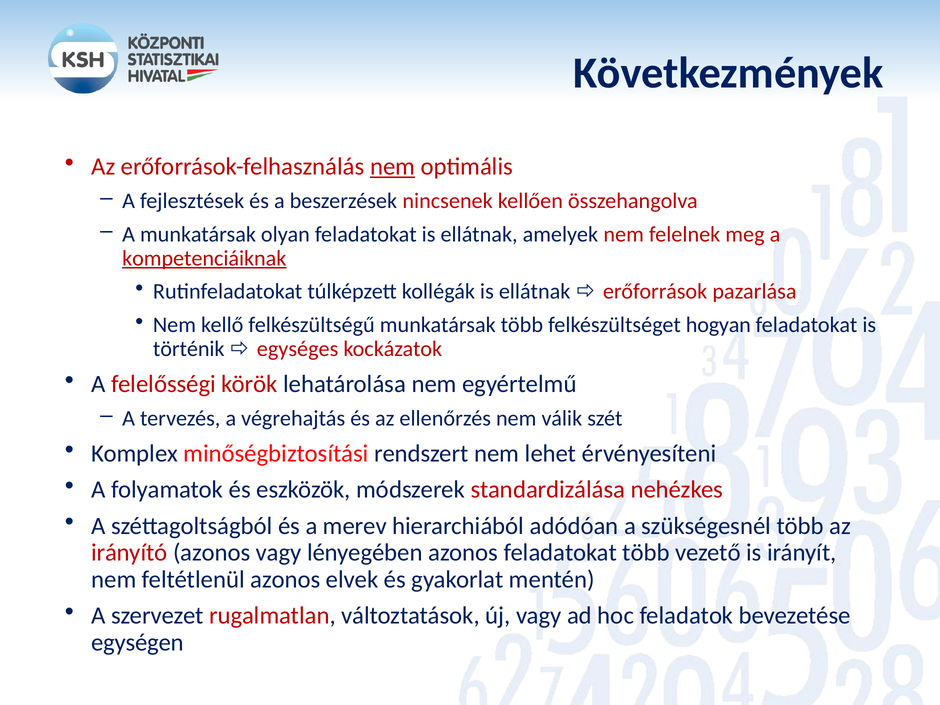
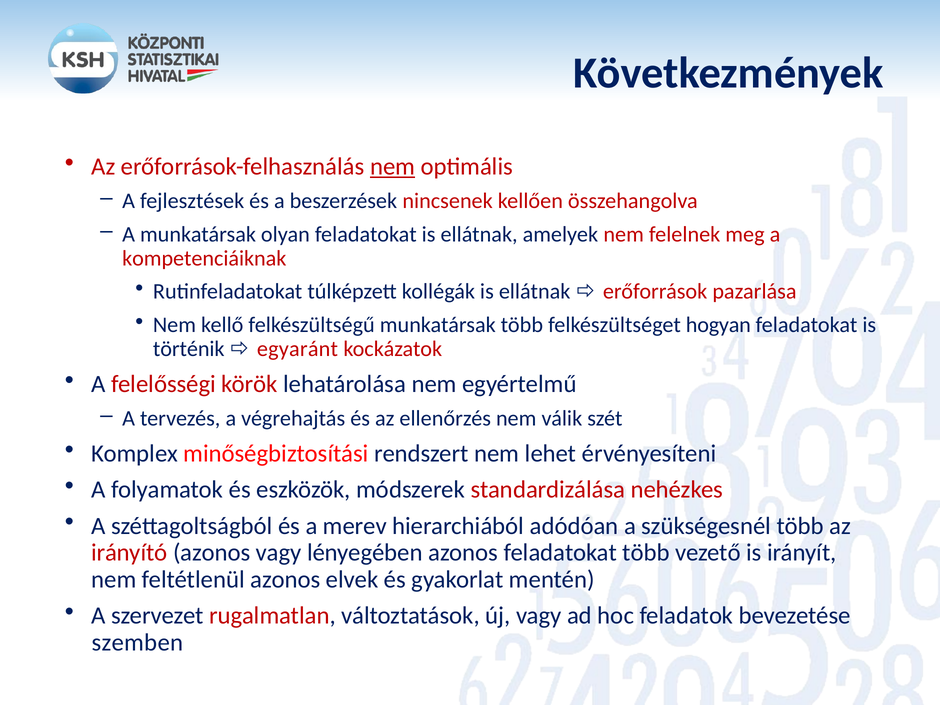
kompetenciáiknak underline: present -> none
egységes: egységes -> egyaránt
egységen: egységen -> szemben
